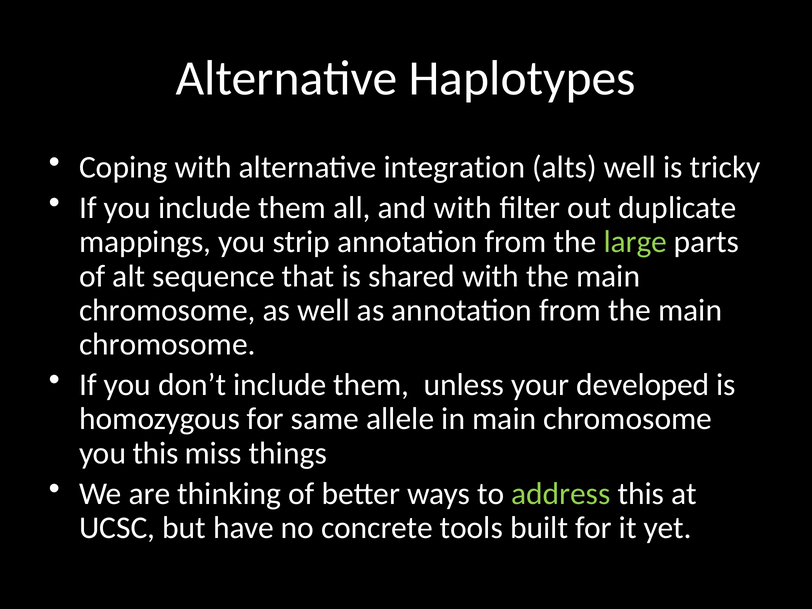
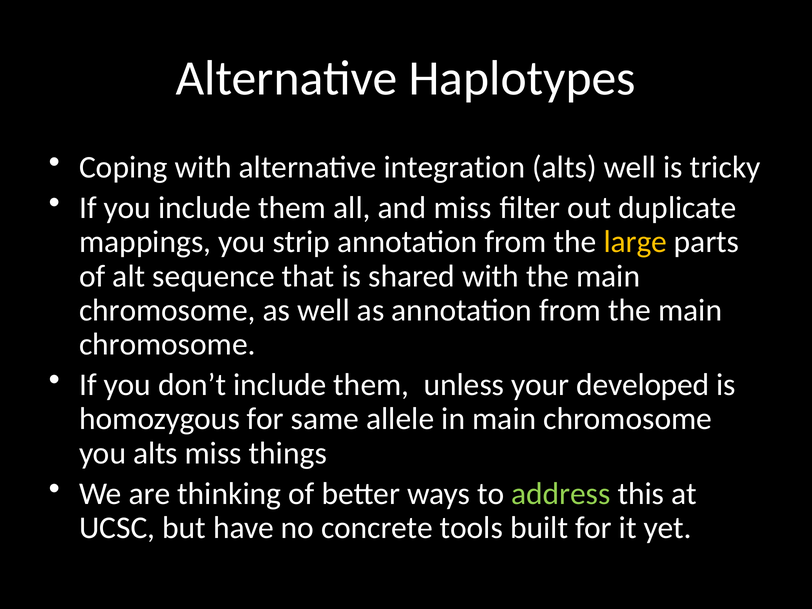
and with: with -> miss
large colour: light green -> yellow
you this: this -> alts
